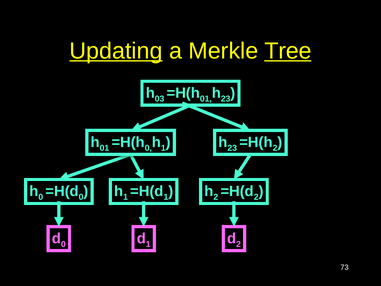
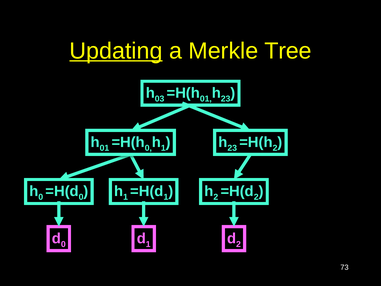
Tree underline: present -> none
